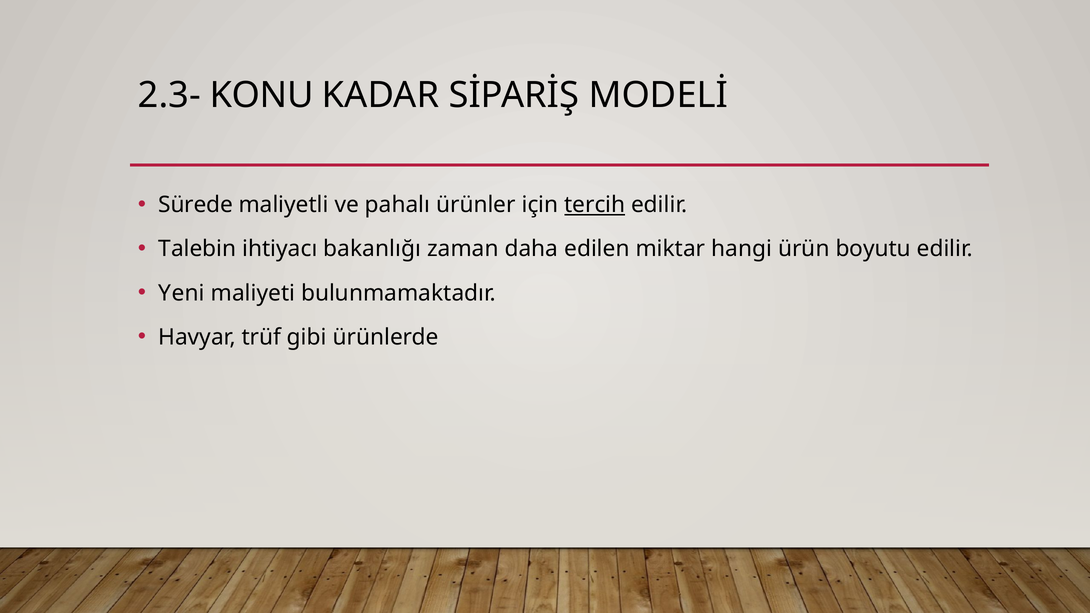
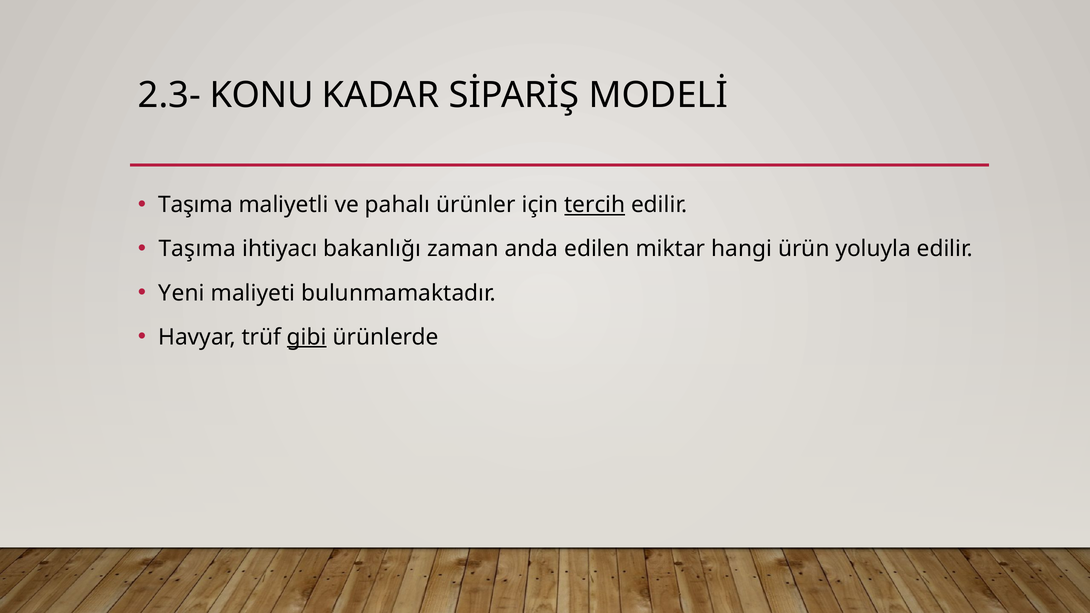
Sürede at (196, 205): Sürede -> Taşıma
Talebin at (197, 249): Talebin -> Taşıma
daha: daha -> anda
boyutu: boyutu -> yoluyla
gibi underline: none -> present
